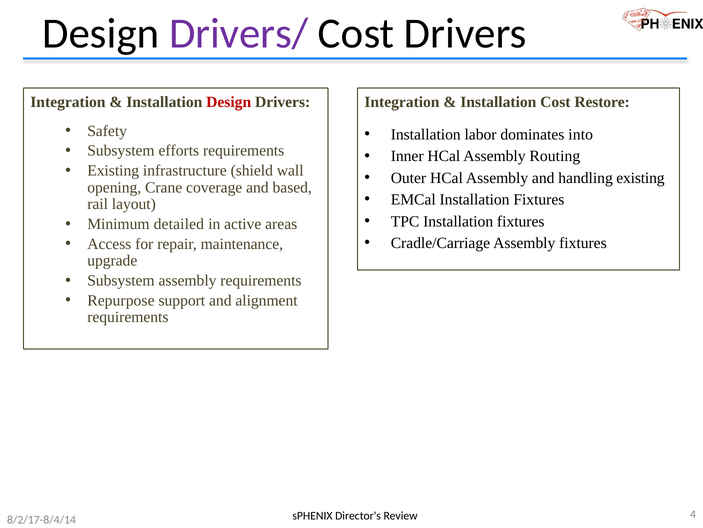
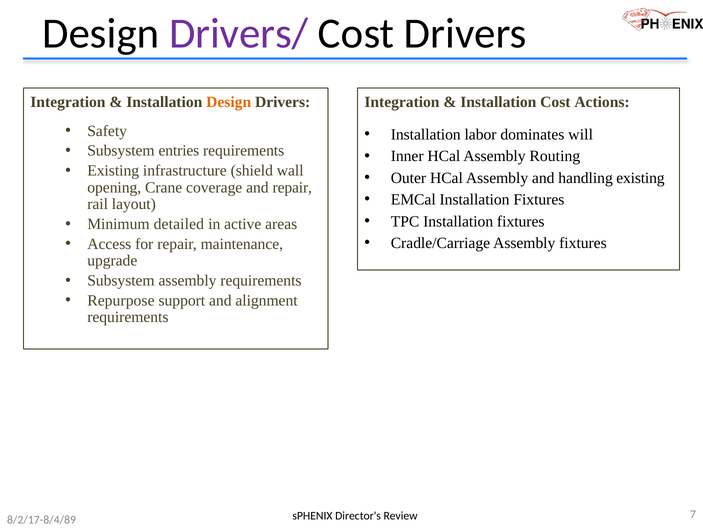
Design at (229, 102) colour: red -> orange
Restore: Restore -> Actions
into: into -> will
efforts: efforts -> entries
and based: based -> repair
8/2/17-8/4/14: 8/2/17-8/4/14 -> 8/2/17-8/4/89
4: 4 -> 7
